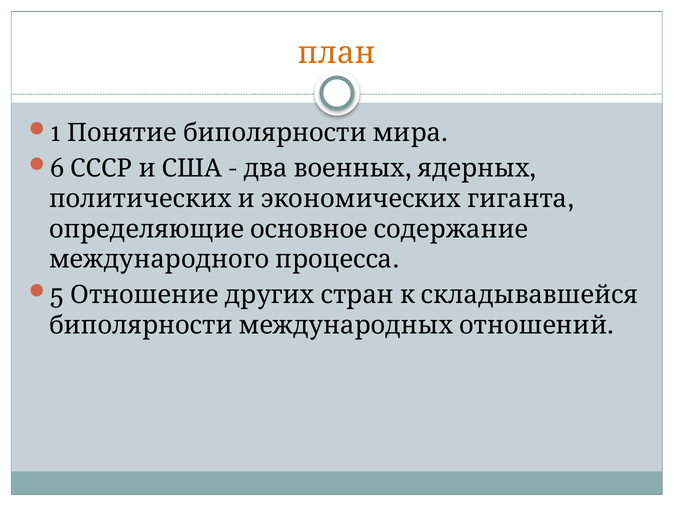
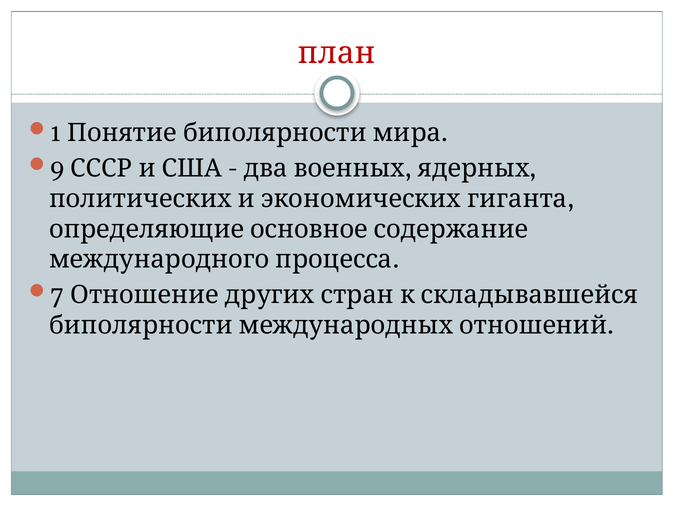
план colour: orange -> red
6: 6 -> 9
5: 5 -> 7
